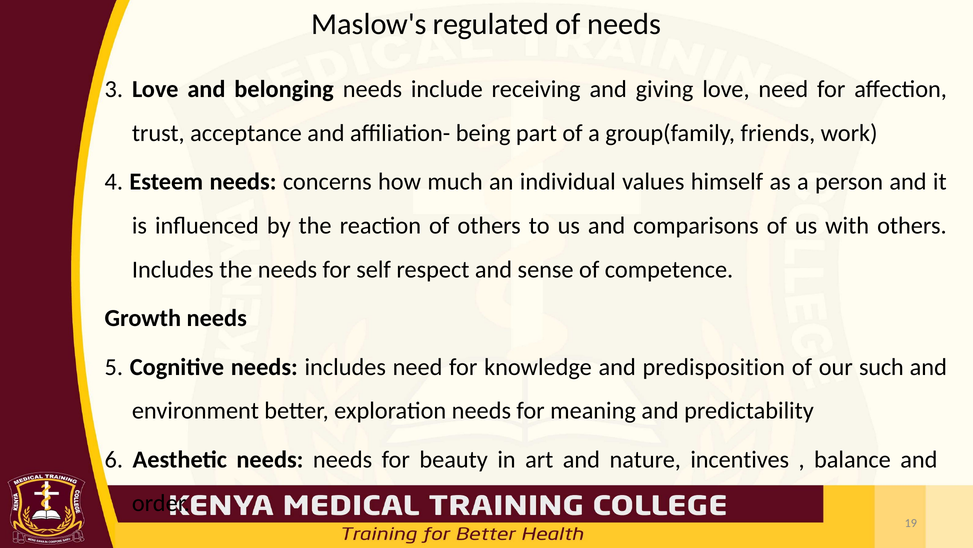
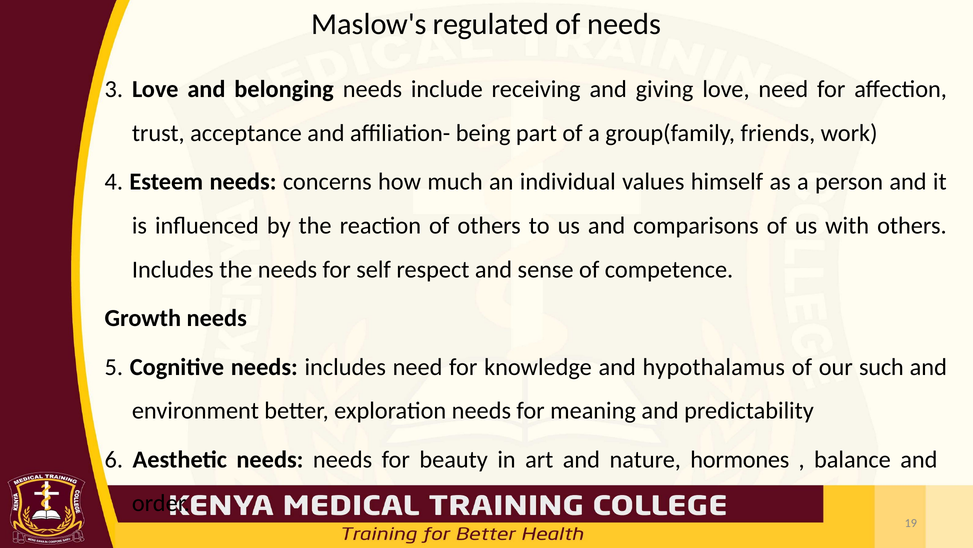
predisposition: predisposition -> hypothalamus
incentives: incentives -> hormones
